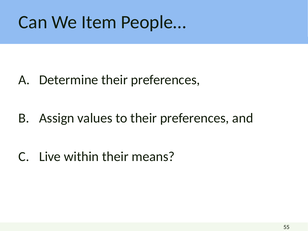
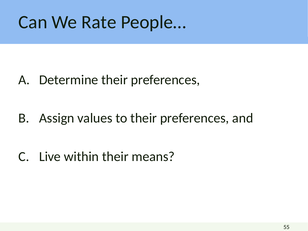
Item: Item -> Rate
